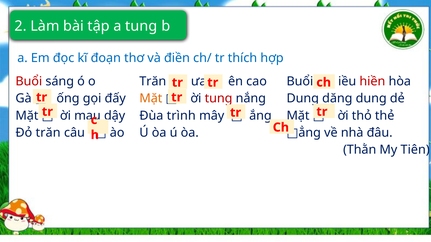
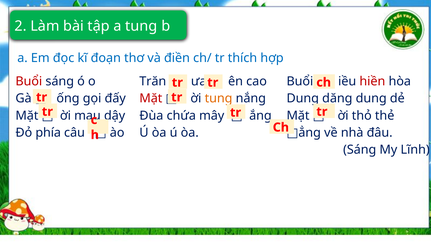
Mặt at (151, 99) colour: orange -> red
tung at (219, 99) colour: red -> orange
trình: trình -> chứa
Đỏ trăn: trăn -> phía
Thằn at (360, 150): Thằn -> Sáng
Tiên: Tiên -> Lĩnh
